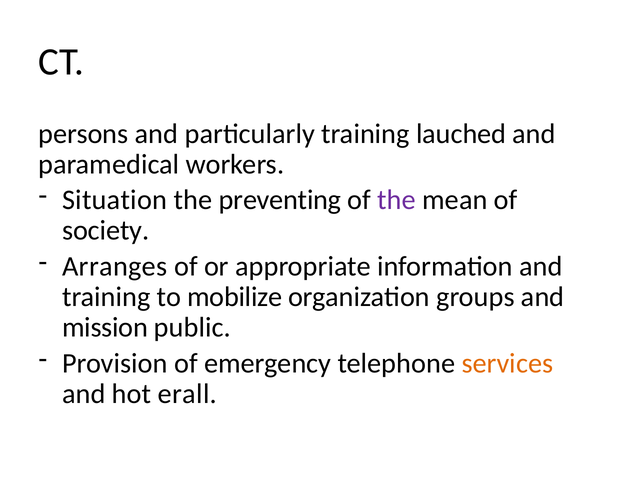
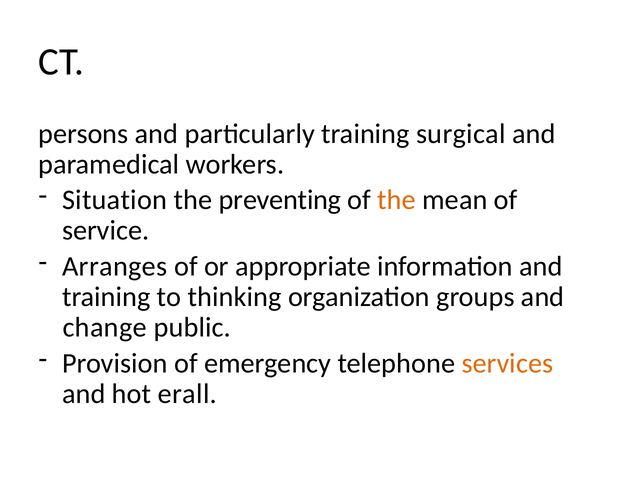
lauched: lauched -> surgical
the at (397, 200) colour: purple -> orange
society: society -> service
mobilize: mobilize -> thinking
mission: mission -> change
